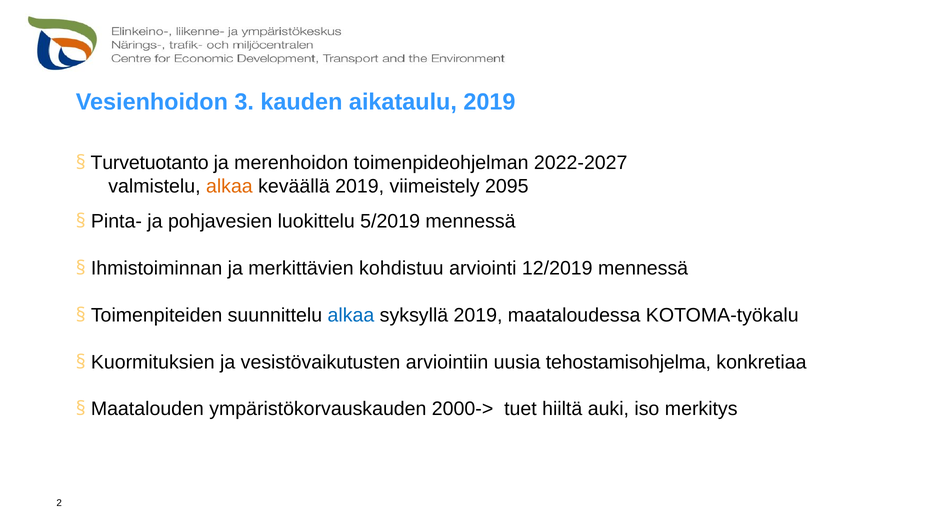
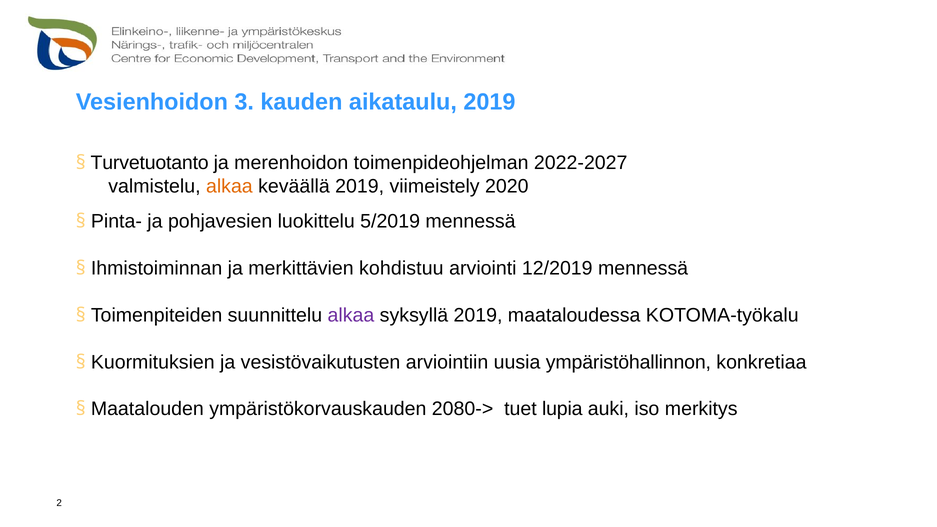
2095: 2095 -> 2020
alkaa at (351, 315) colour: blue -> purple
tehostamisohjelma: tehostamisohjelma -> ympäristöhallinnon
2000->: 2000-> -> 2080->
hiiltä: hiiltä -> lupia
